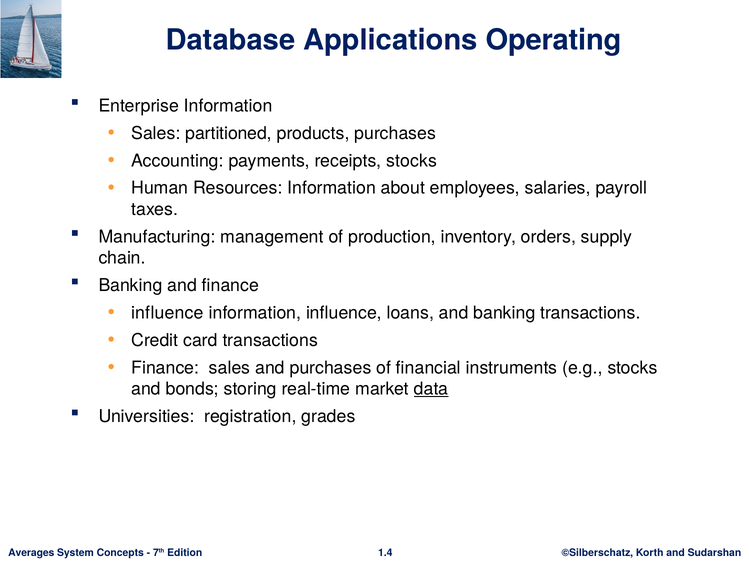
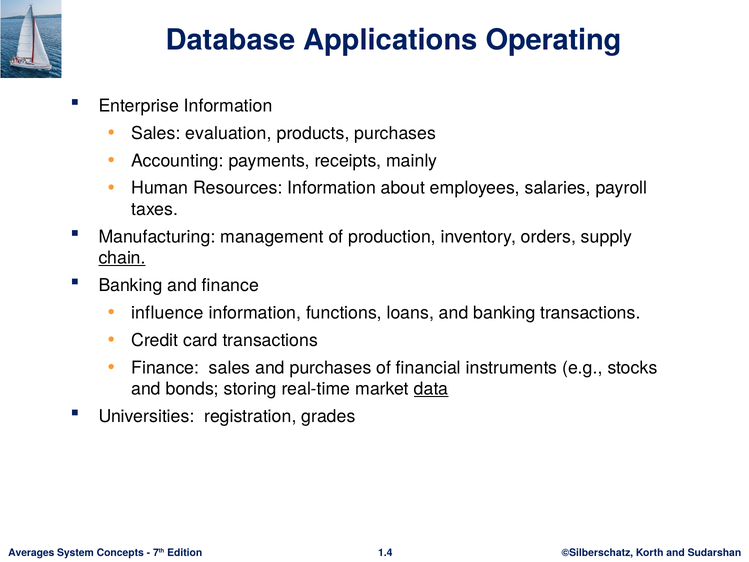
partitioned: partitioned -> evaluation
receipts stocks: stocks -> mainly
chain underline: none -> present
information influence: influence -> functions
